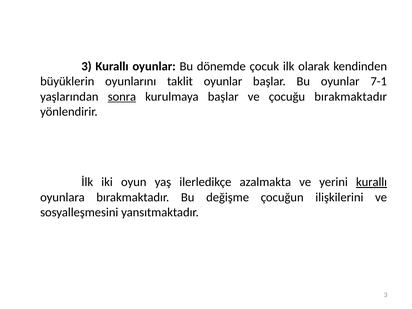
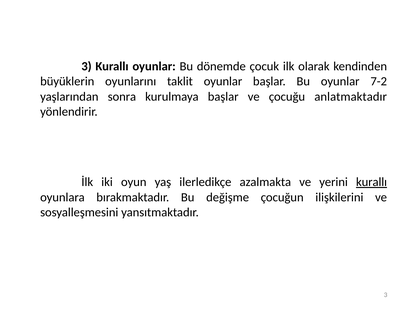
7-1: 7-1 -> 7-2
sonra underline: present -> none
çocuğu bırakmaktadır: bırakmaktadır -> anlatmaktadır
